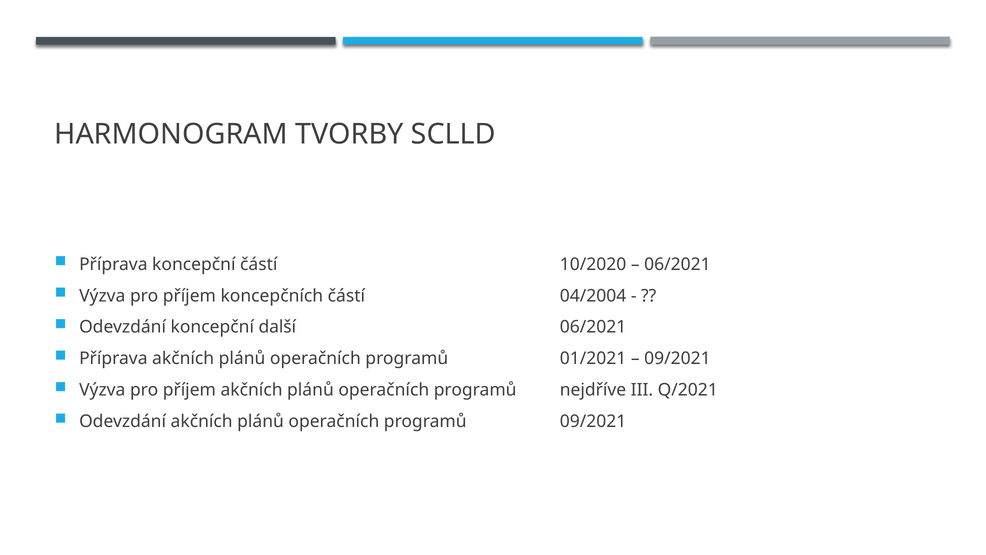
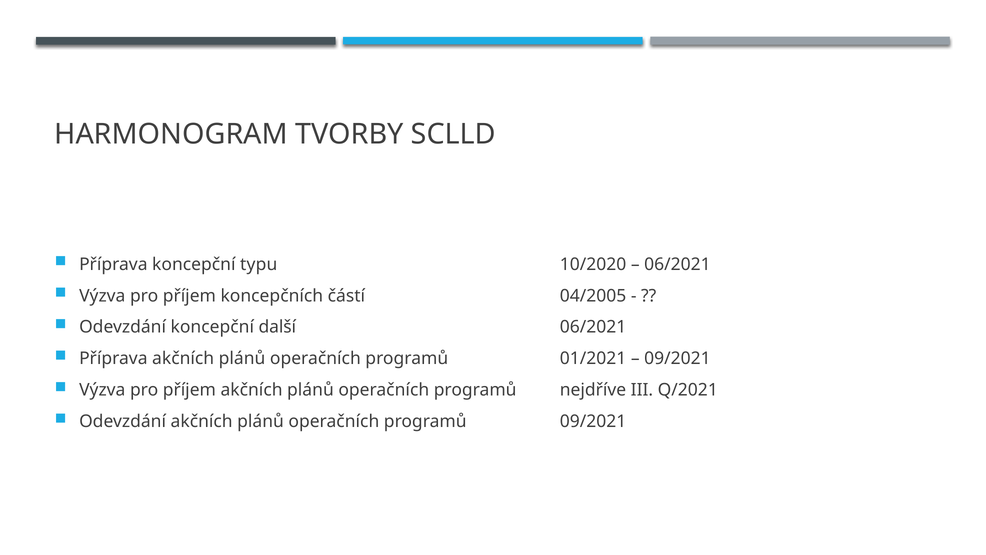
koncepční částí: částí -> typu
04/2004: 04/2004 -> 04/2005
